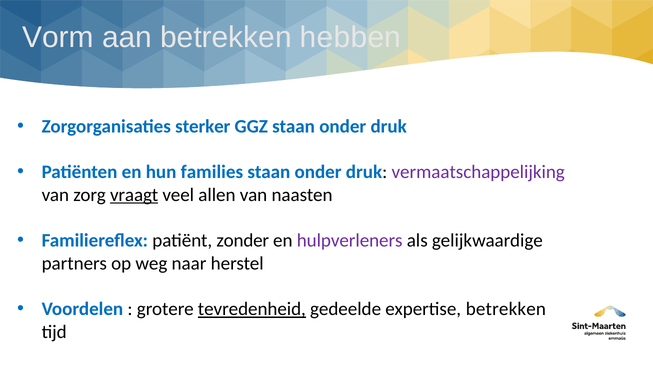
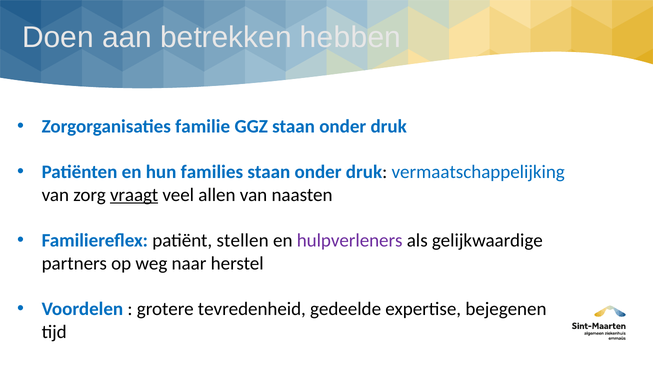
Vorm: Vorm -> Doen
sterker: sterker -> familie
vermaatschappelijking colour: purple -> blue
zonder: zonder -> stellen
tevredenheid underline: present -> none
expertise betrekken: betrekken -> bejegenen
